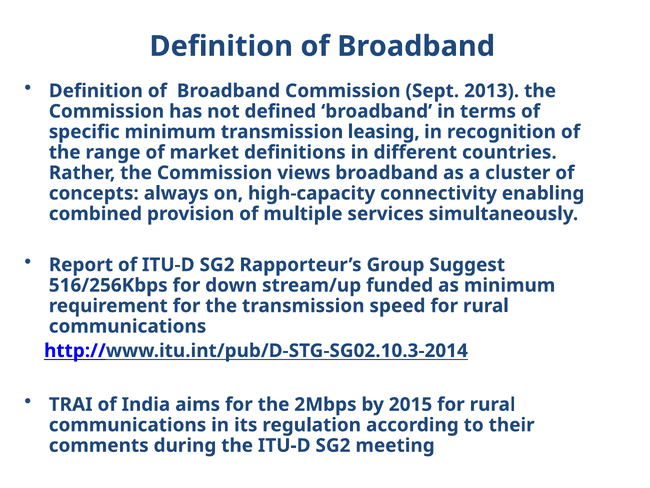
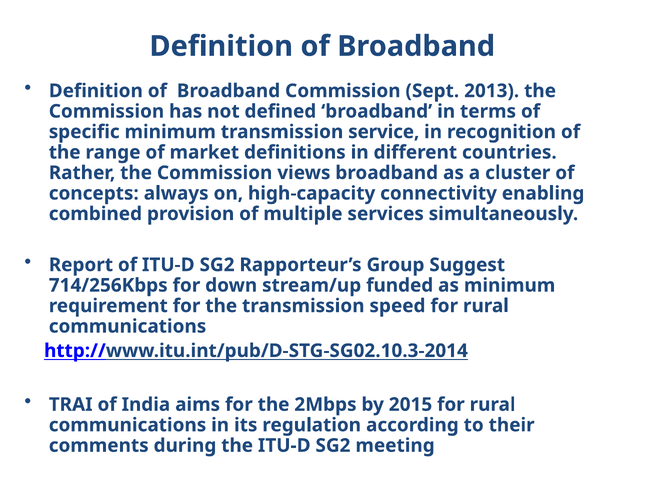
leasing: leasing -> service
516/256Kbps: 516/256Kbps -> 714/256Kbps
